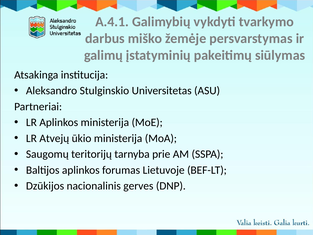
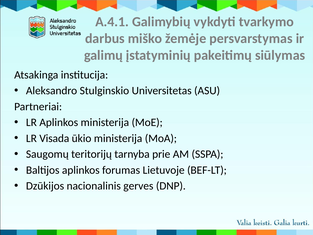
Atvejų: Atvejų -> Visada
